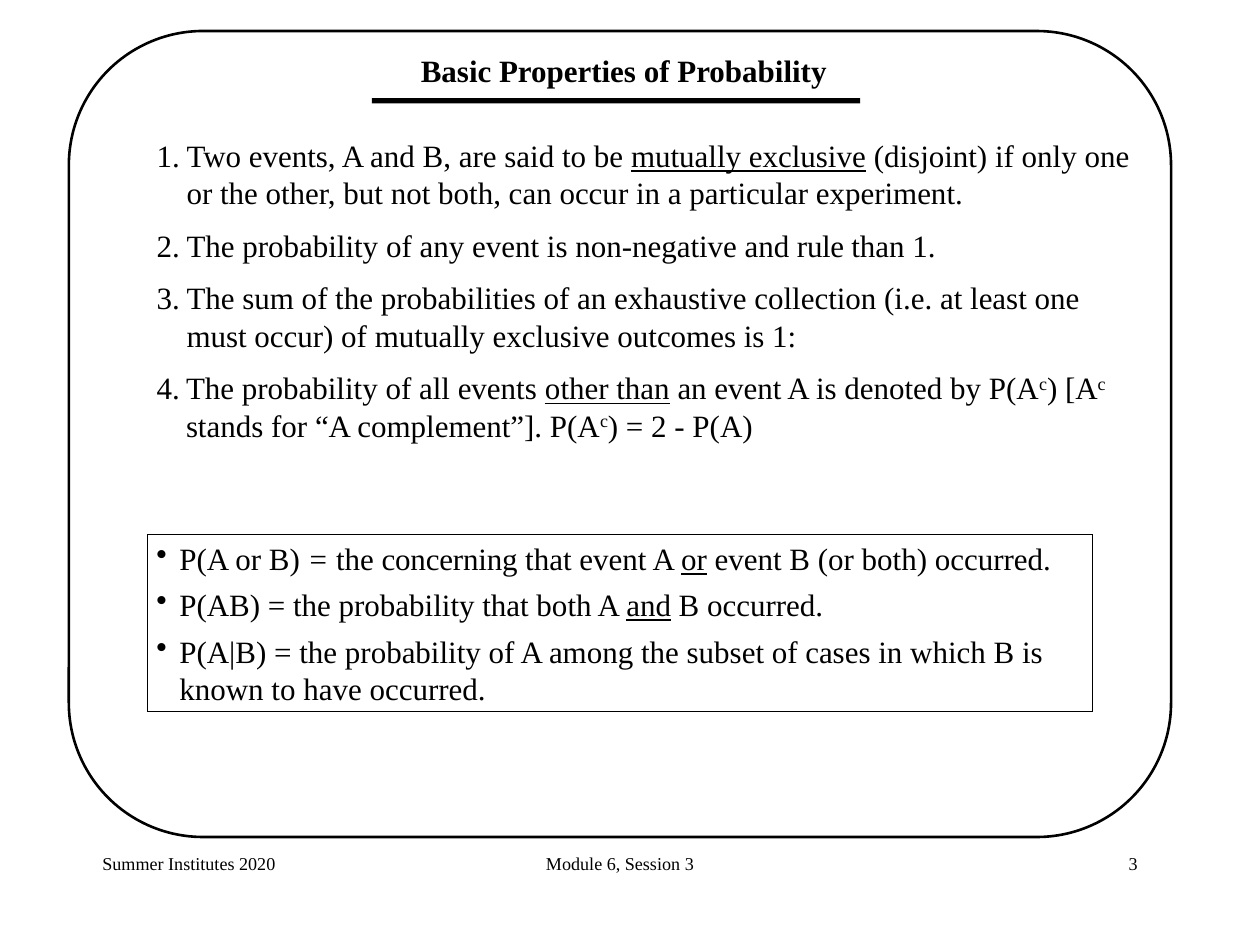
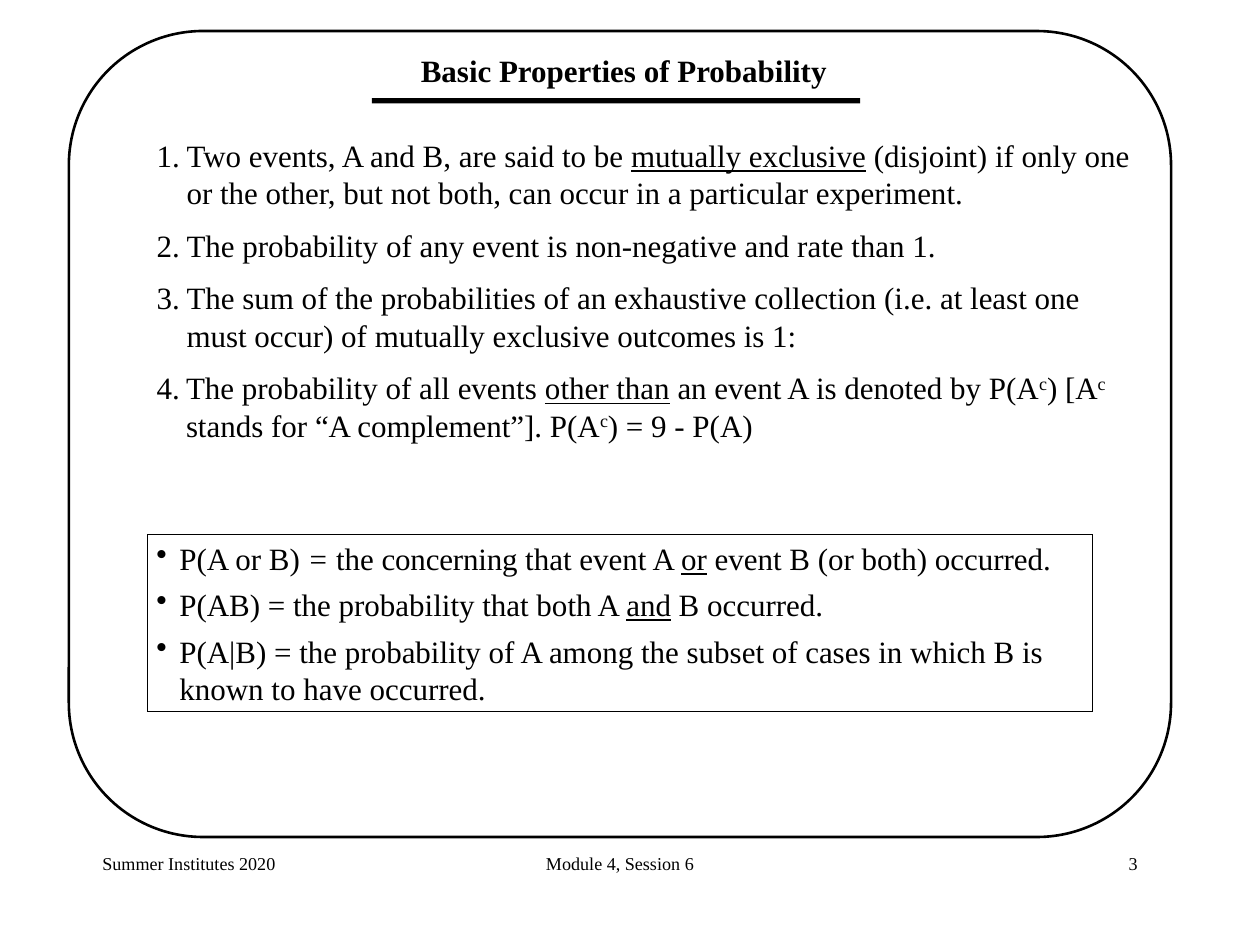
rule: rule -> rate
2: 2 -> 9
6: 6 -> 4
Session 3: 3 -> 6
